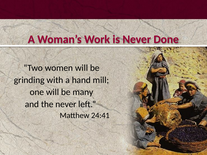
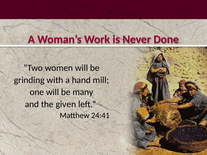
the never: never -> given
